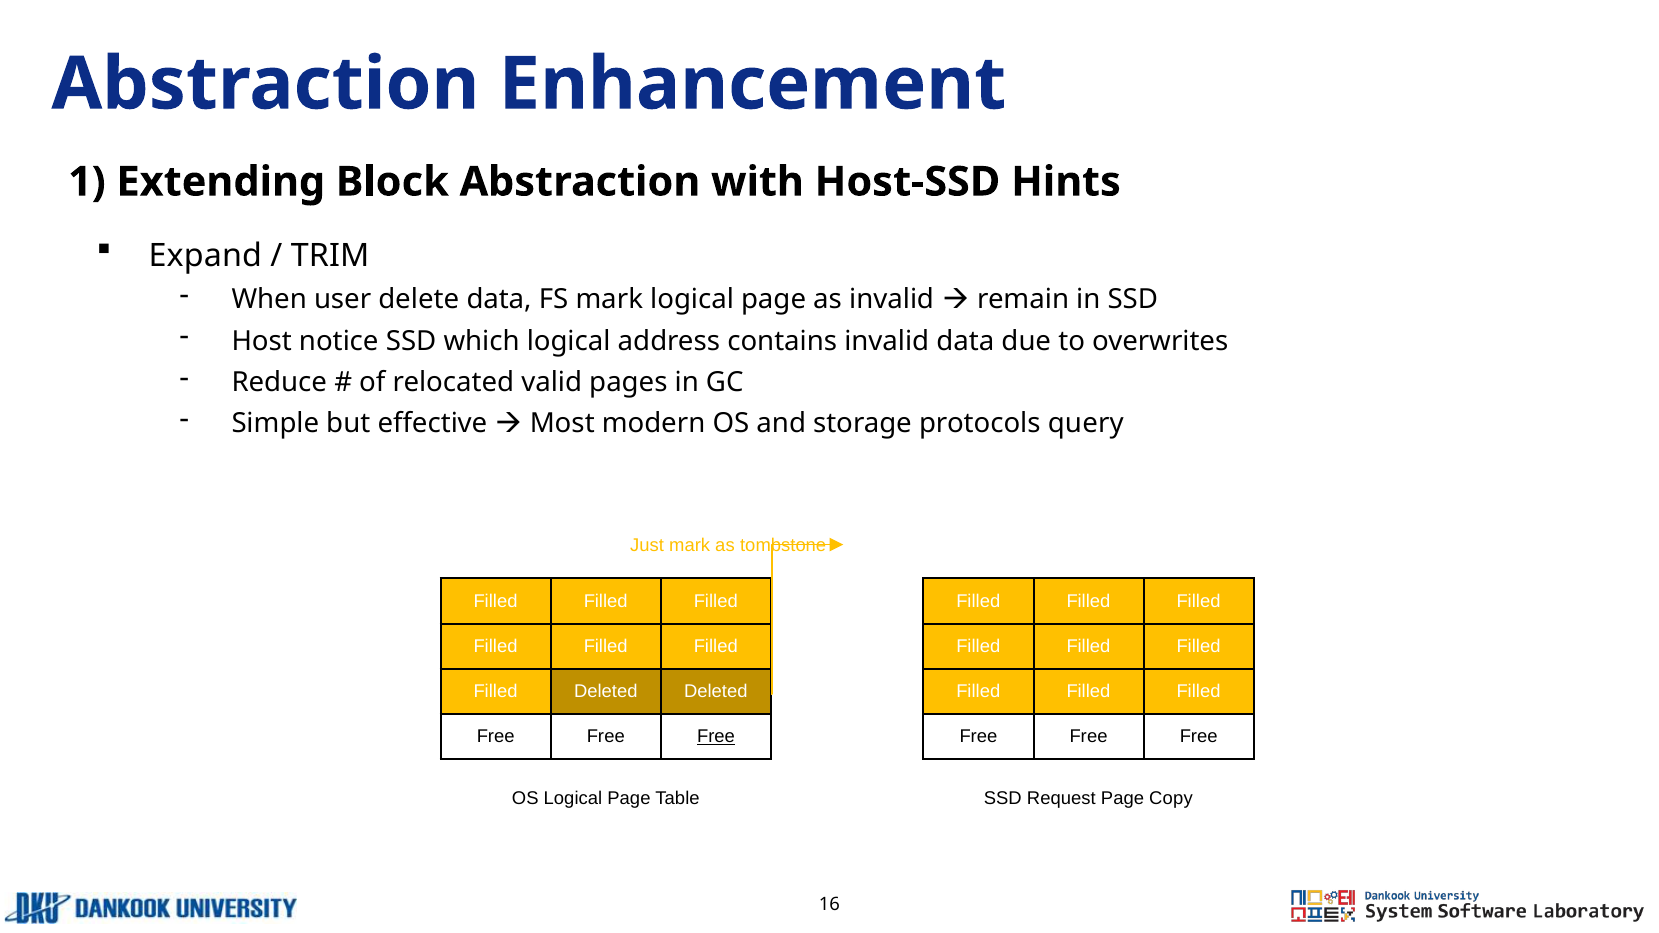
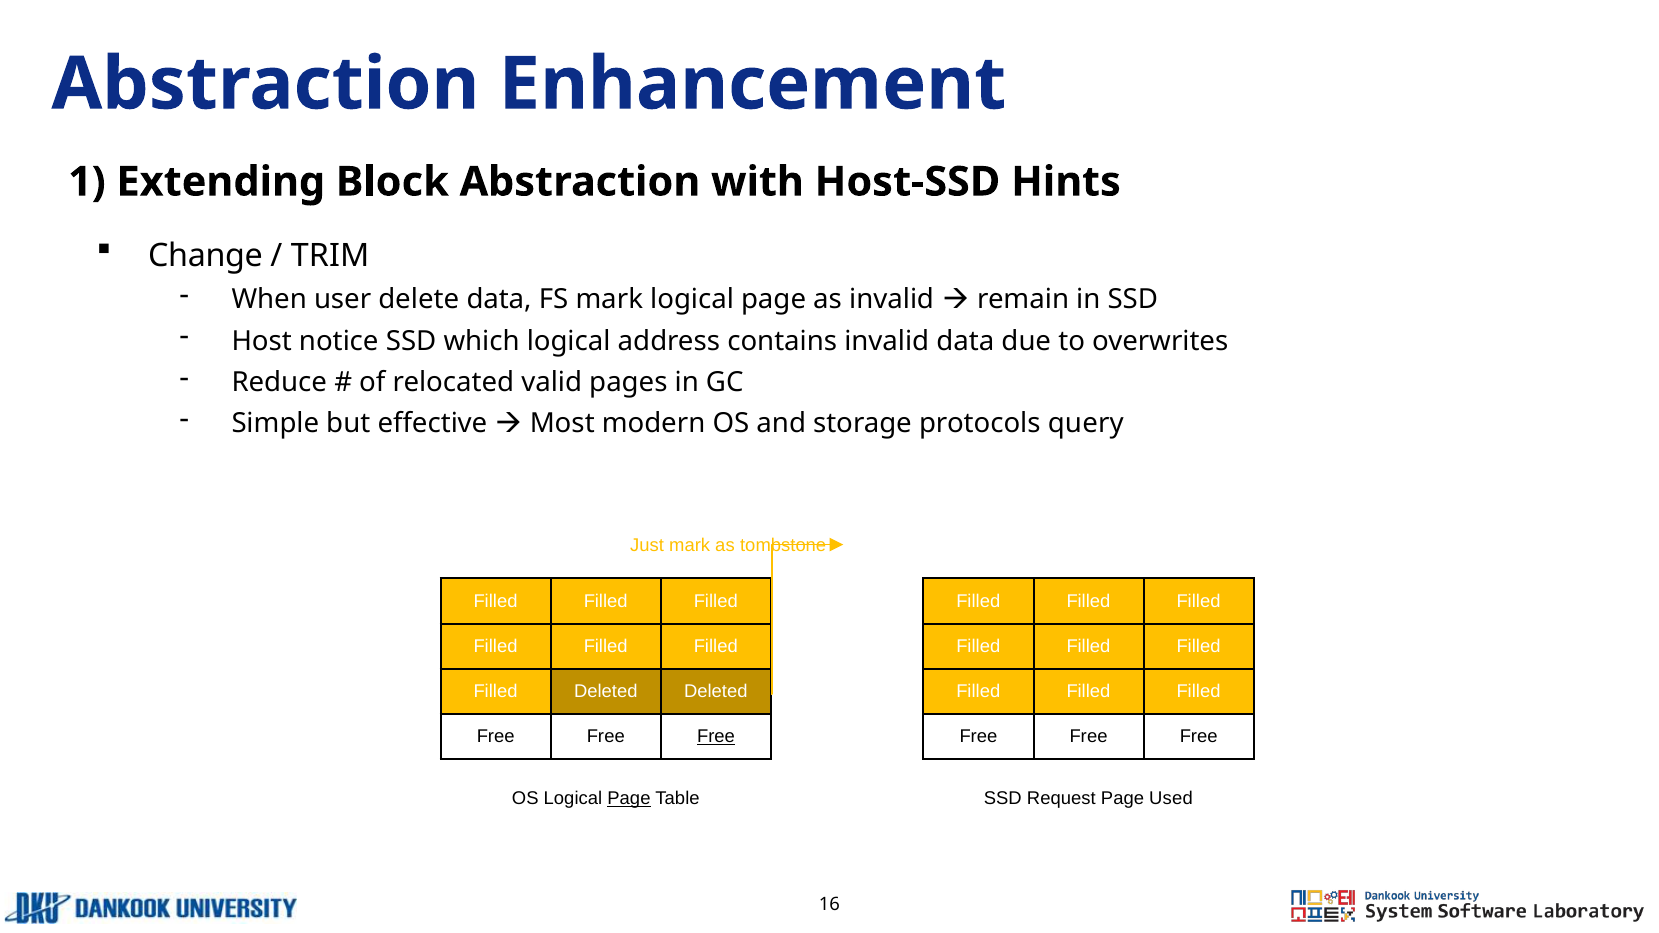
Expand: Expand -> Change
Page at (629, 798) underline: none -> present
Copy: Copy -> Used
